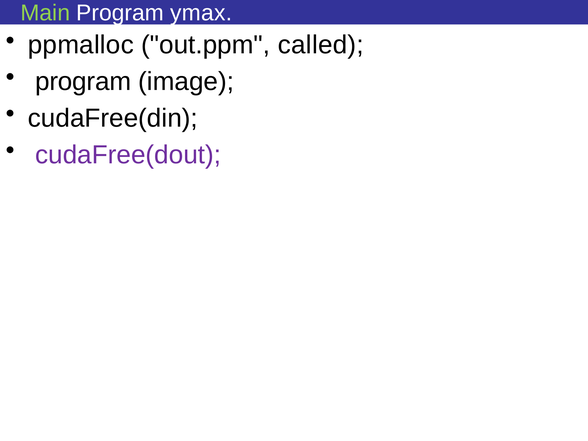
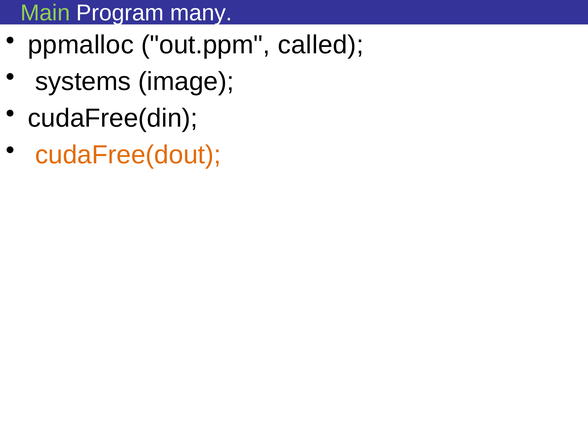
ymax: ymax -> many
program at (83, 82): program -> systems
cudaFree(dout colour: purple -> orange
